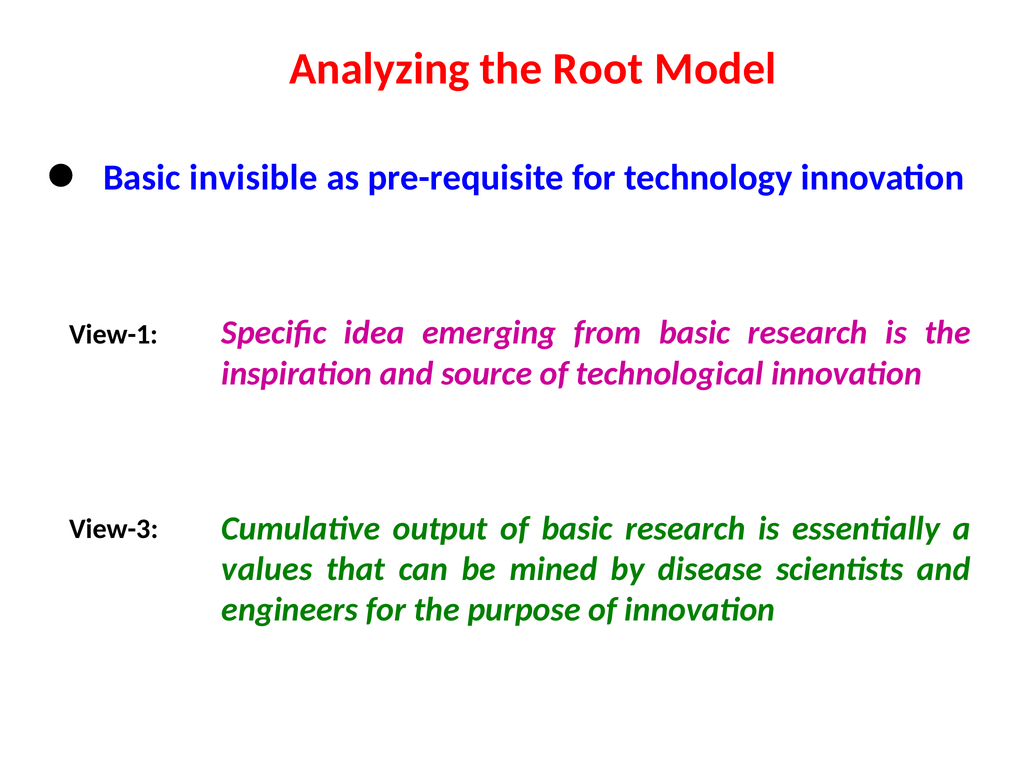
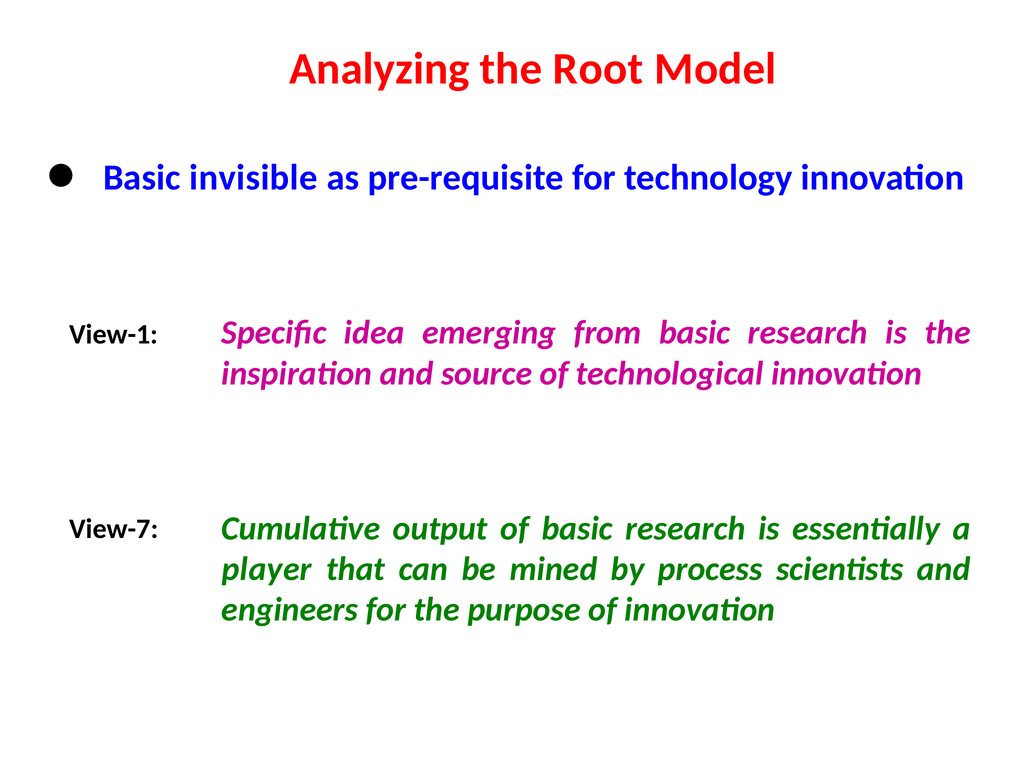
View-3: View-3 -> View-7
values: values -> player
disease: disease -> process
